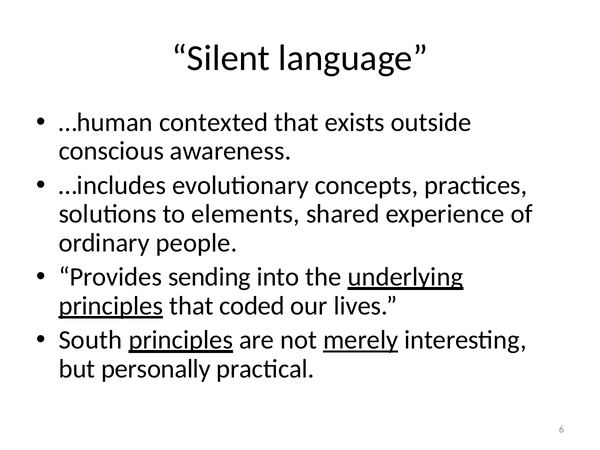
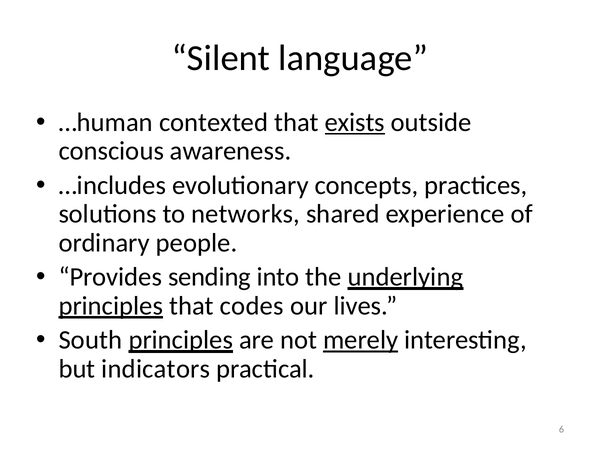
exists underline: none -> present
elements: elements -> networks
coded: coded -> codes
personally: personally -> indicators
